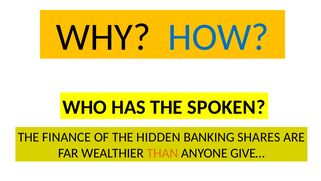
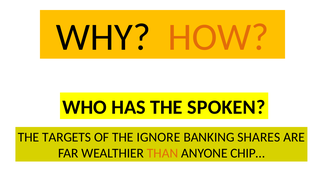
HOW colour: blue -> orange
FINANCE: FINANCE -> TARGETS
HIDDEN: HIDDEN -> IGNORE
GIVE…: GIVE… -> CHIP…
